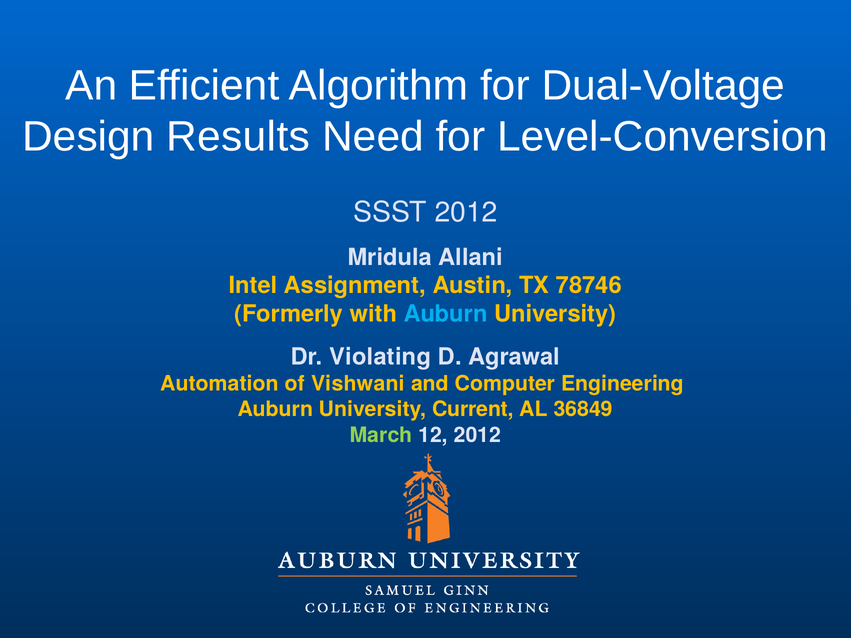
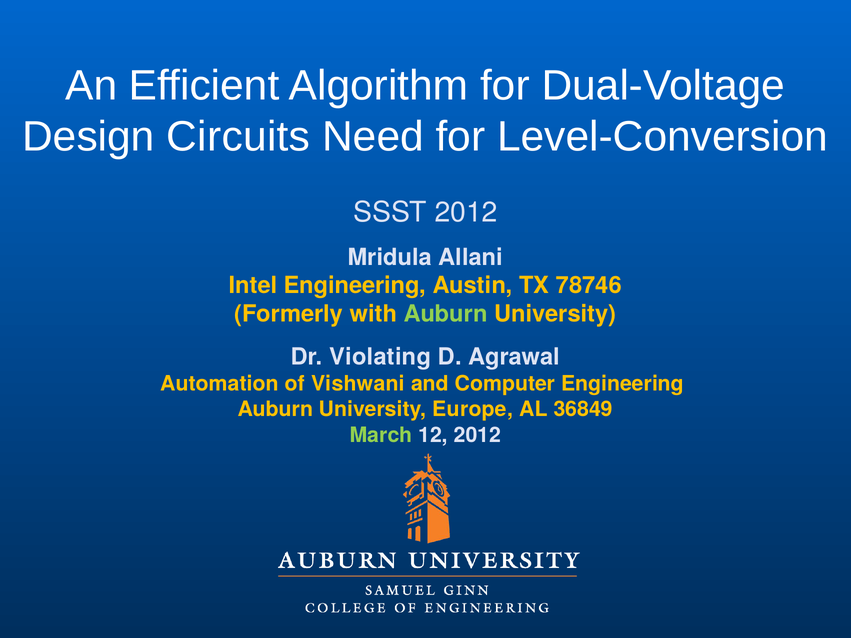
Results: Results -> Circuits
Intel Assignment: Assignment -> Engineering
Auburn at (445, 314) colour: light blue -> light green
Current: Current -> Europe
